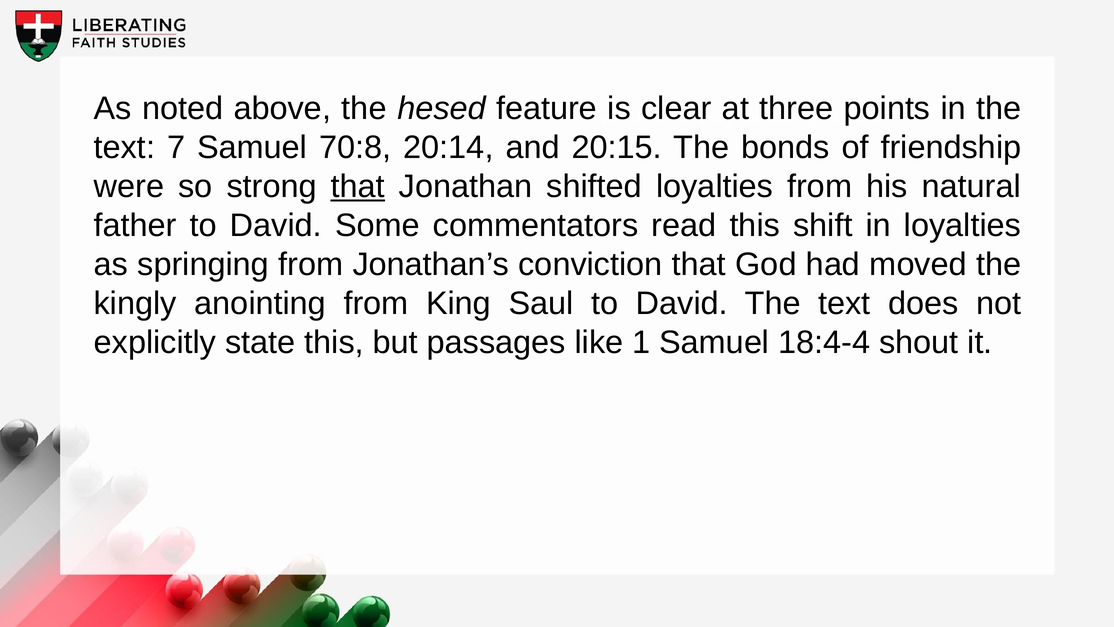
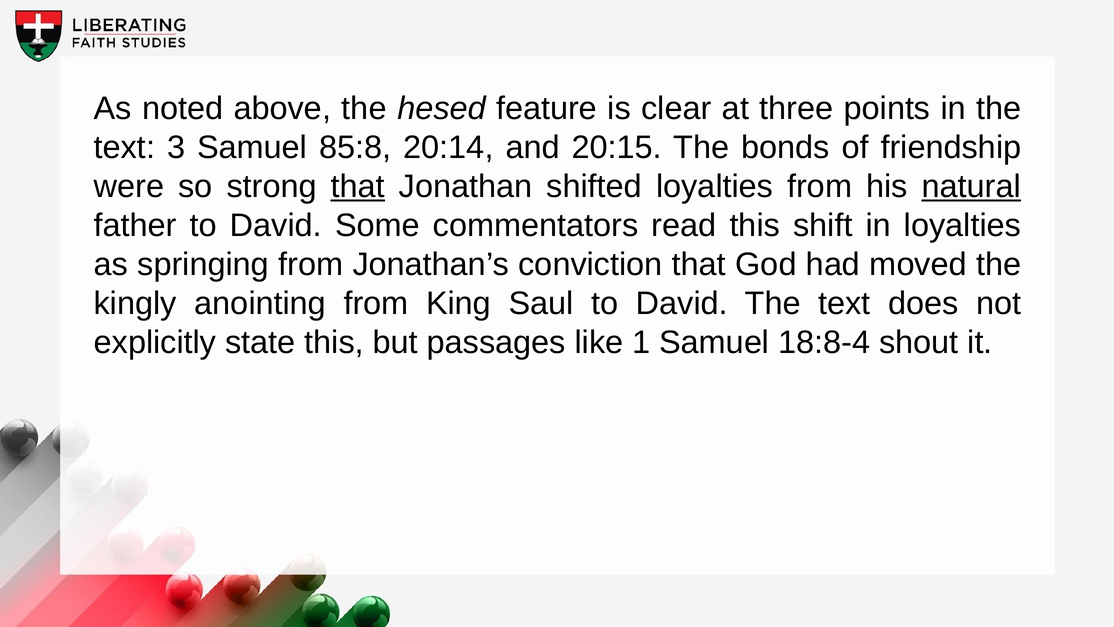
7: 7 -> 3
70:8: 70:8 -> 85:8
natural underline: none -> present
18:4-4: 18:4-4 -> 18:8-4
